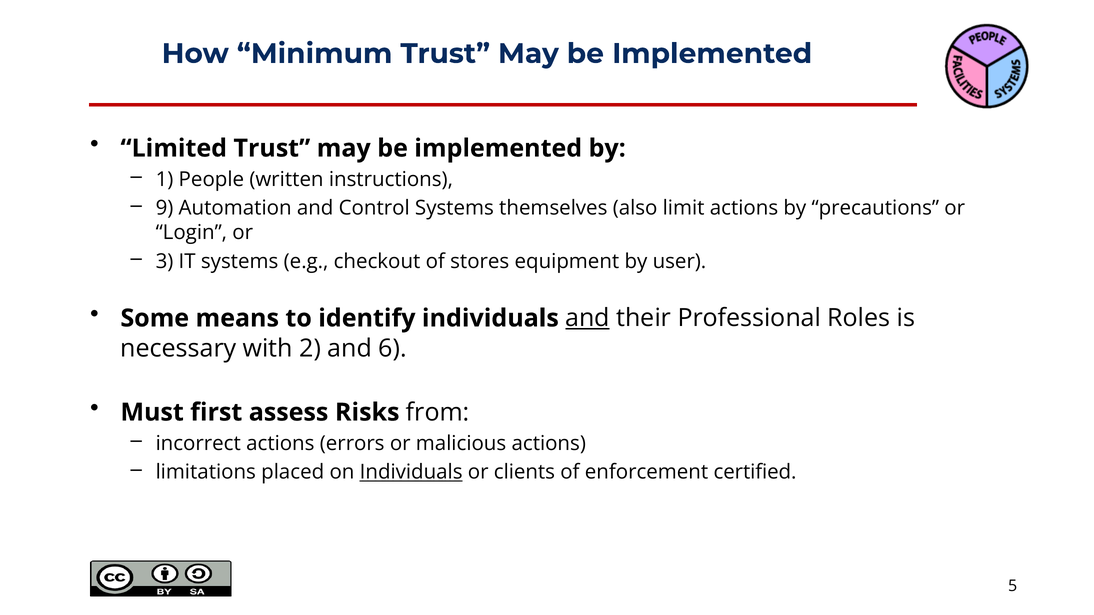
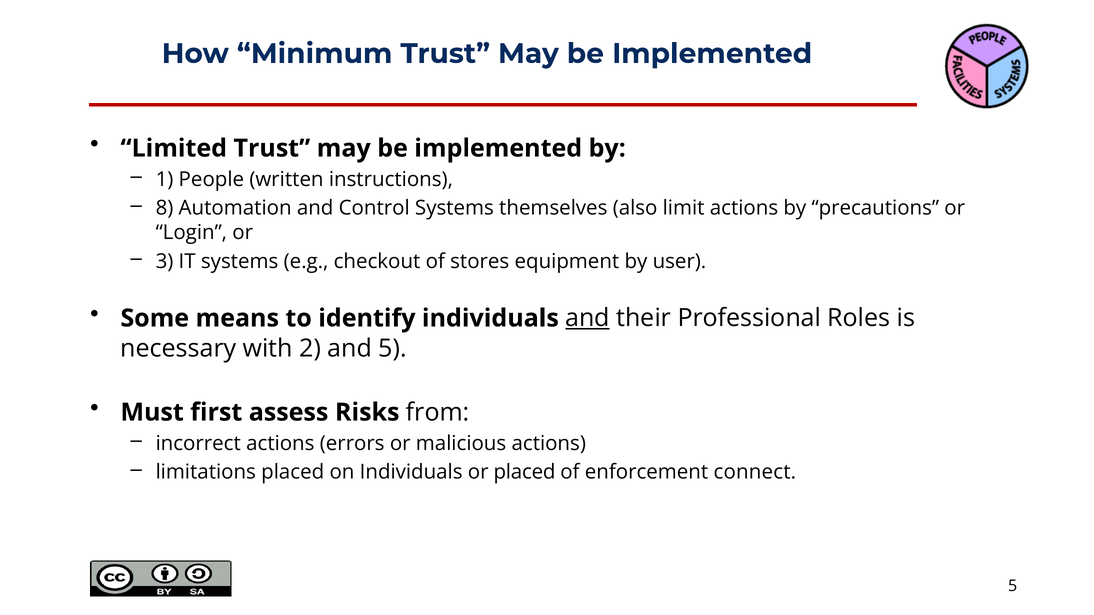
9: 9 -> 8
and 6: 6 -> 5
Individuals at (411, 472) underline: present -> none
or clients: clients -> placed
certified: certified -> connect
